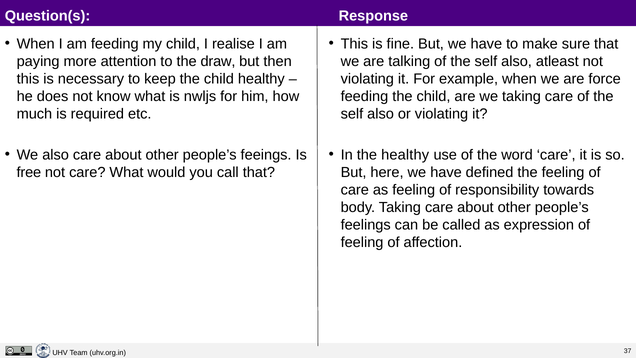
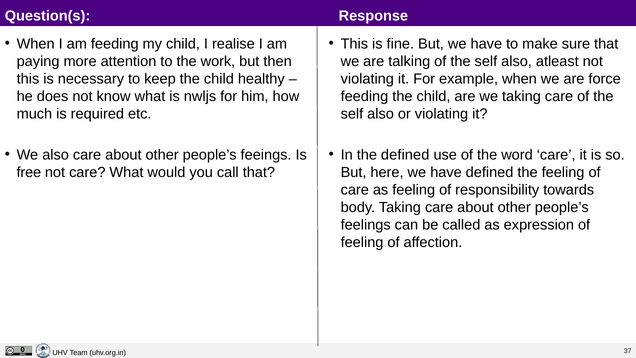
draw: draw -> work
the healthy: healthy -> defined
